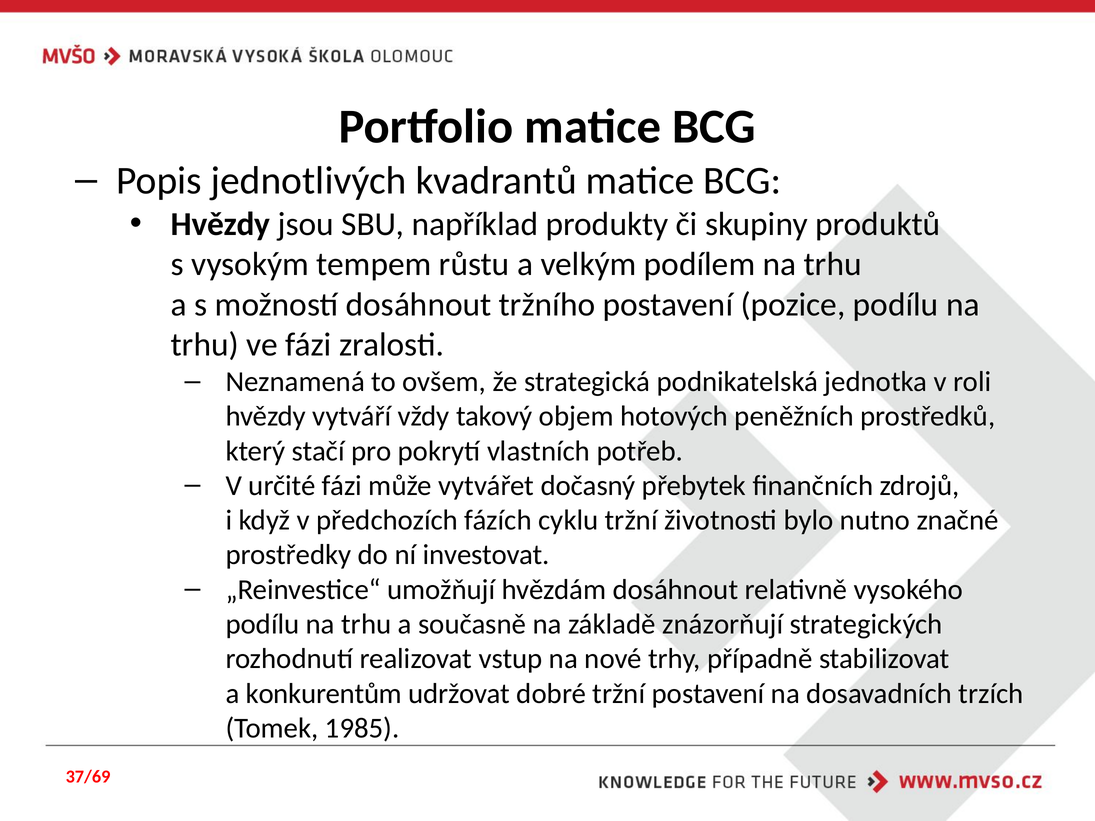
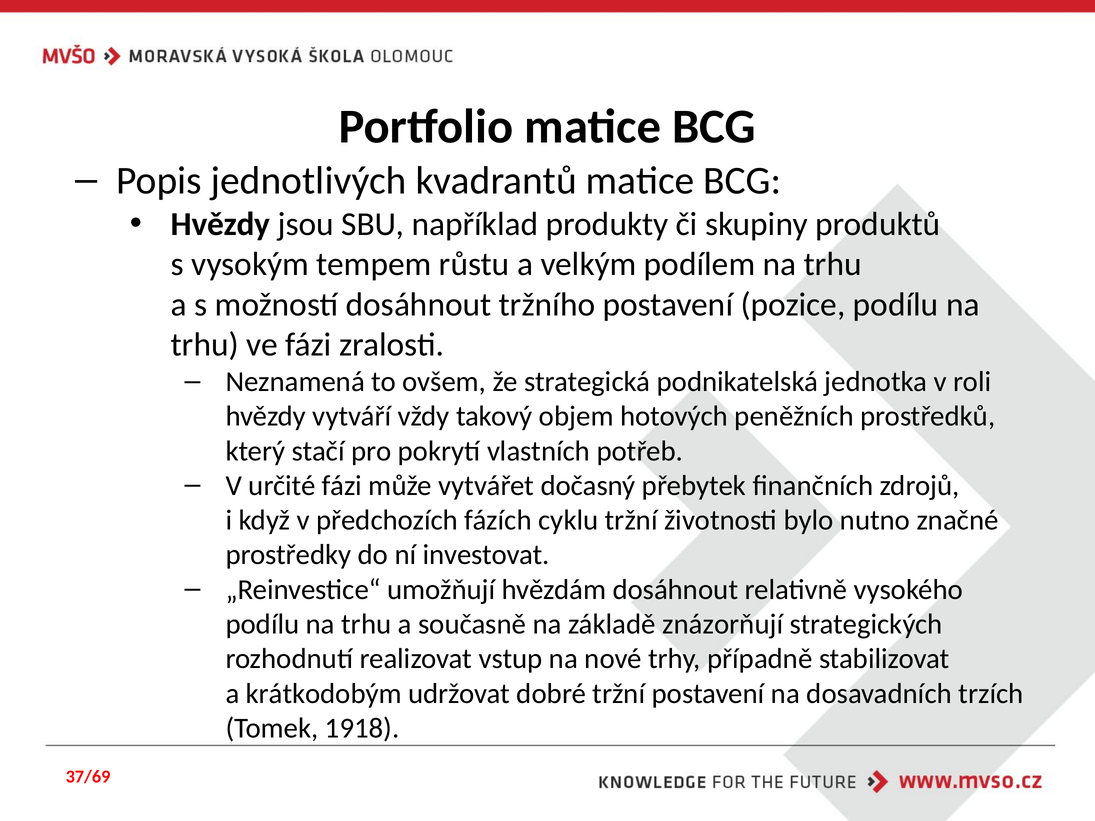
konkurentům: konkurentům -> krátkodobým
1985: 1985 -> 1918
